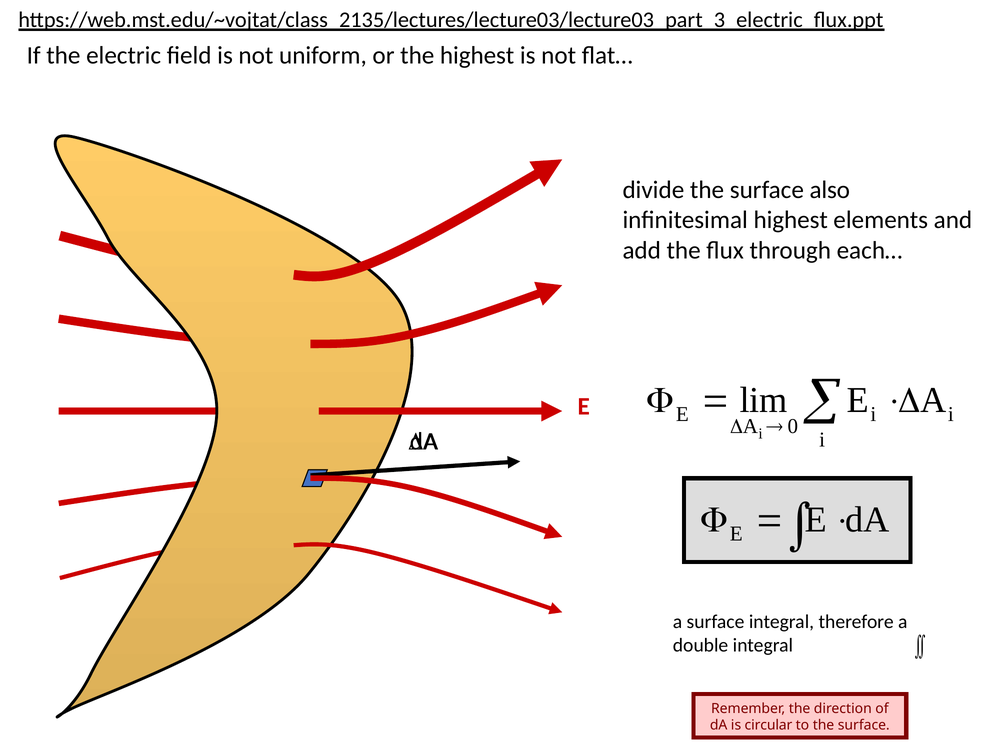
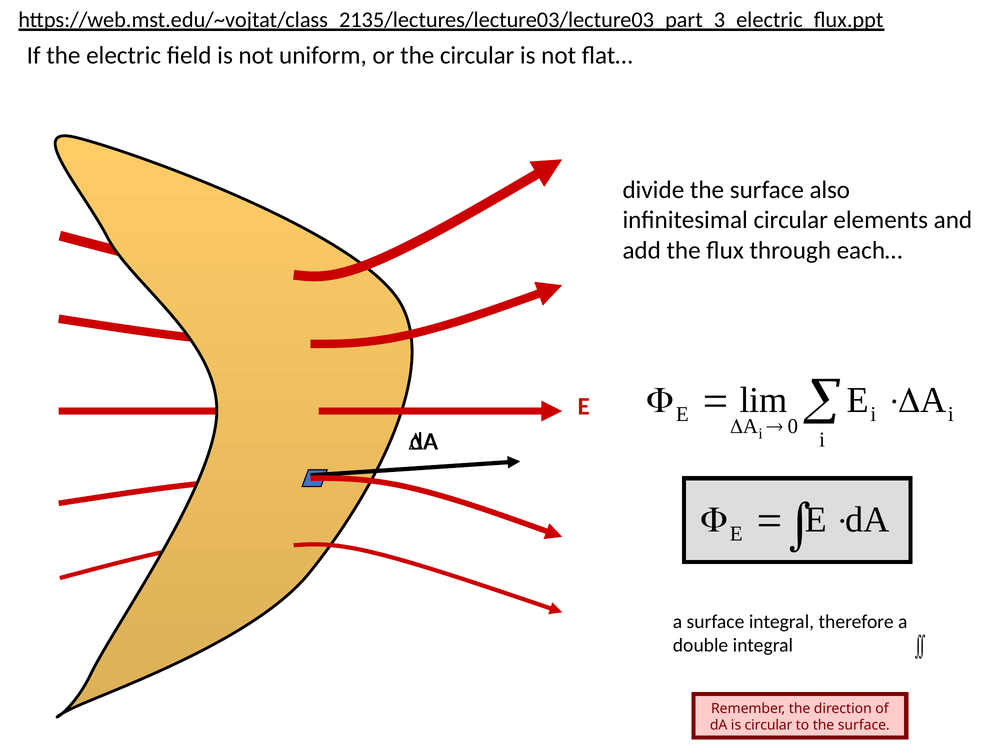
the highest: highest -> circular
infinitesimal highest: highest -> circular
